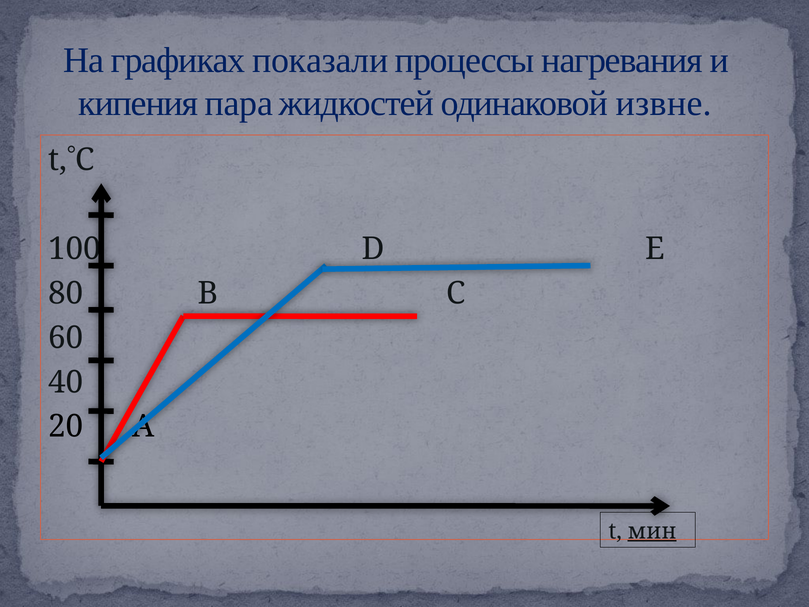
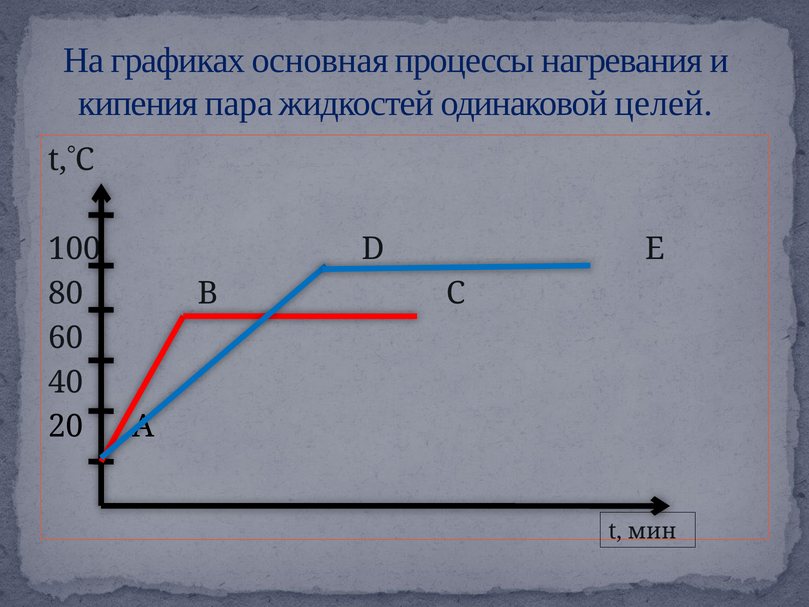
показали: показали -> основная
извне: извне -> целей
мин underline: present -> none
